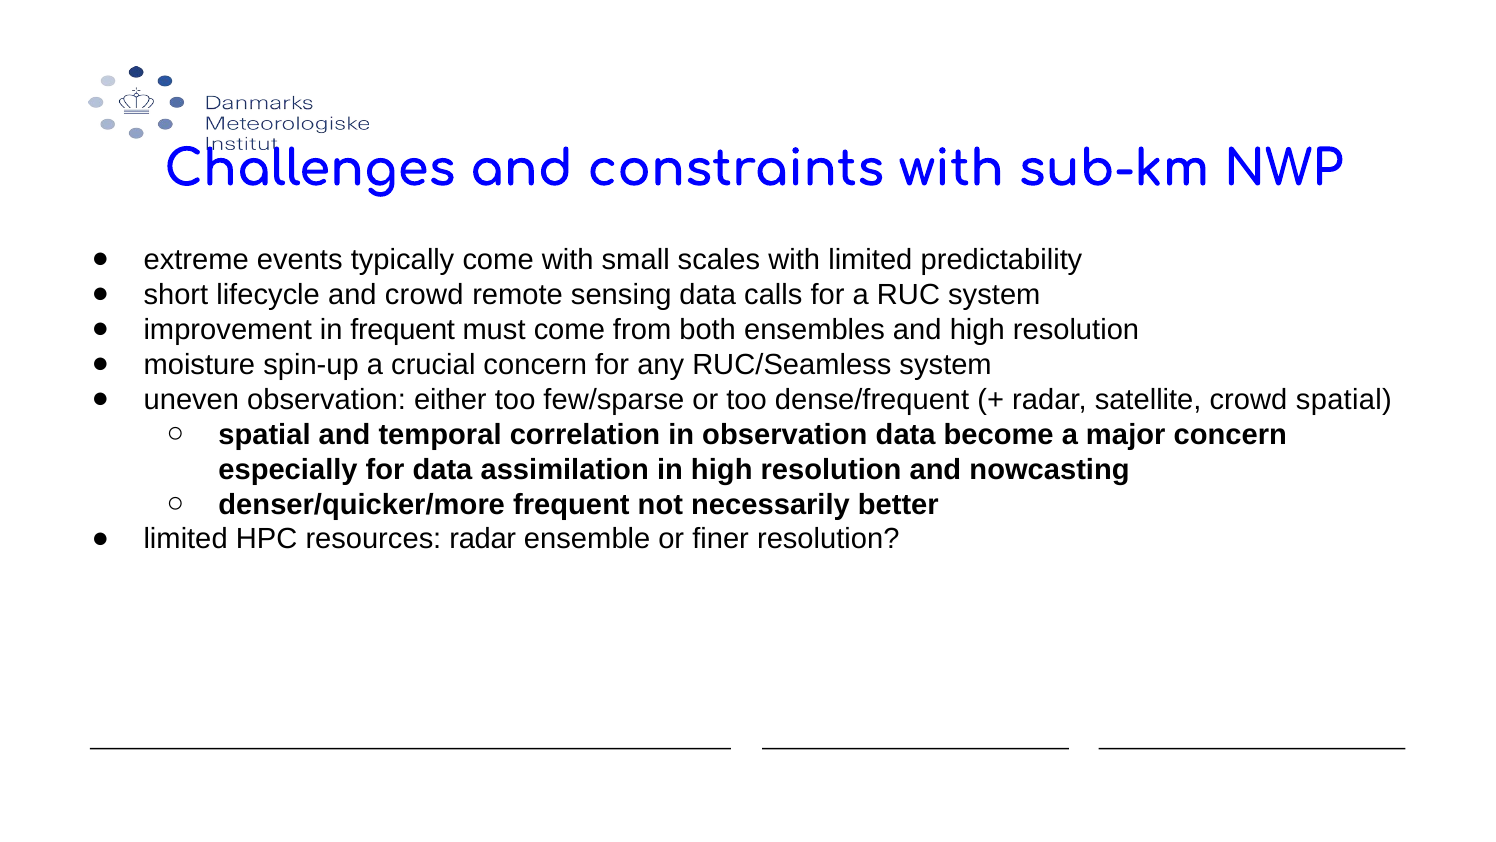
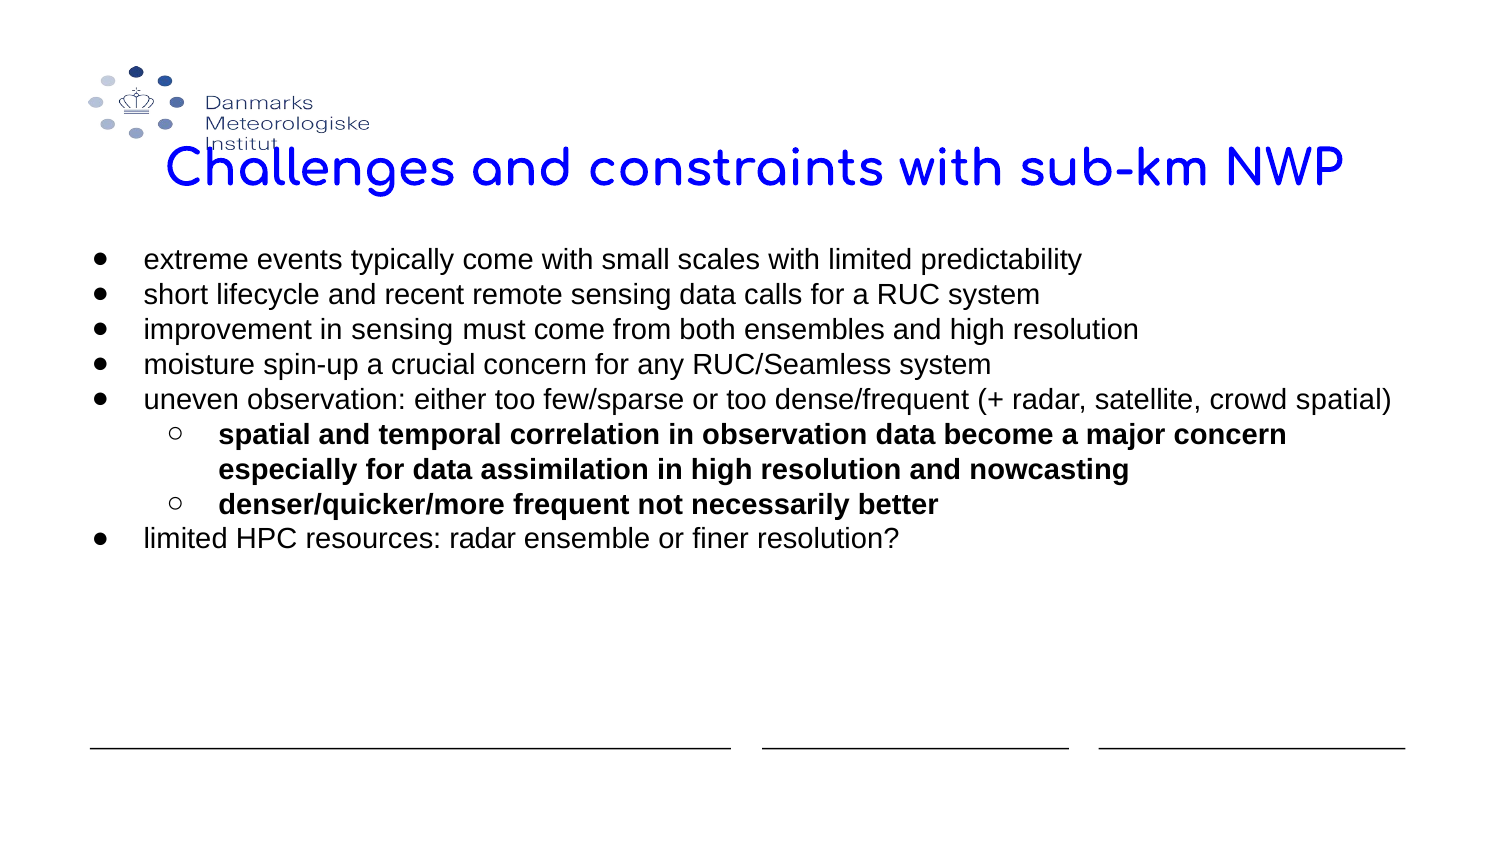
and crowd: crowd -> recent
in frequent: frequent -> sensing
